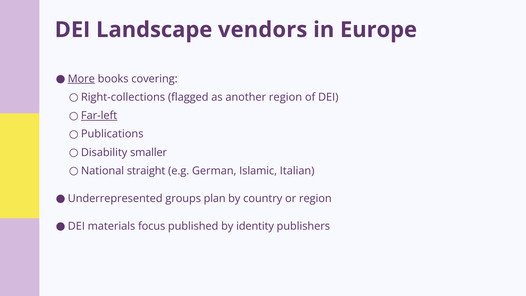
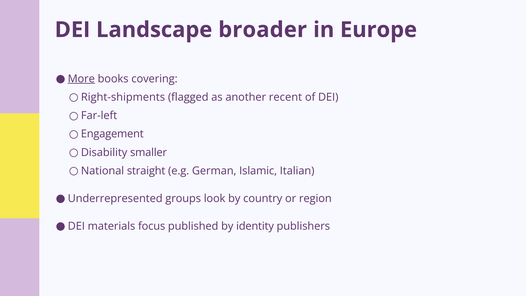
vendors: vendors -> broader
Right-collections: Right-collections -> Right-shipments
another region: region -> recent
Far-left underline: present -> none
Publications: Publications -> Engagement
plan: plan -> look
